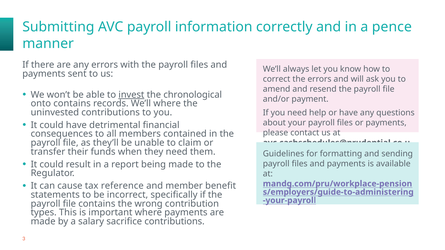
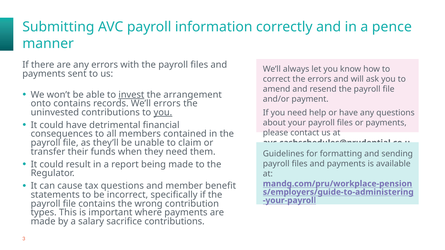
chronological: chronological -> arrangement
We’ll where: where -> errors
you at (163, 113) underline: none -> present
tax reference: reference -> questions
